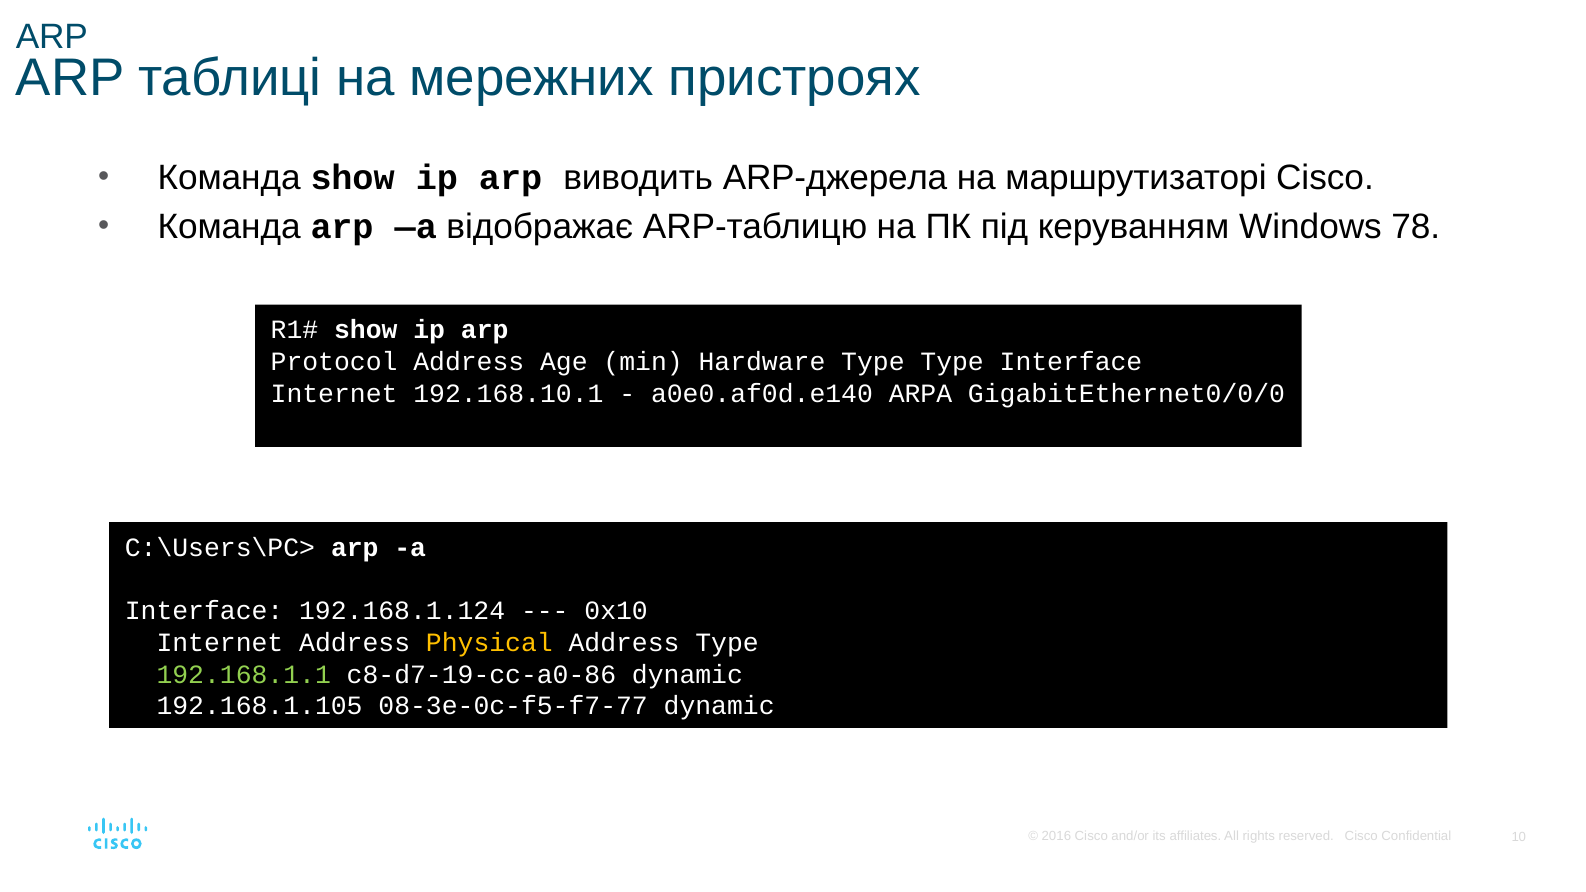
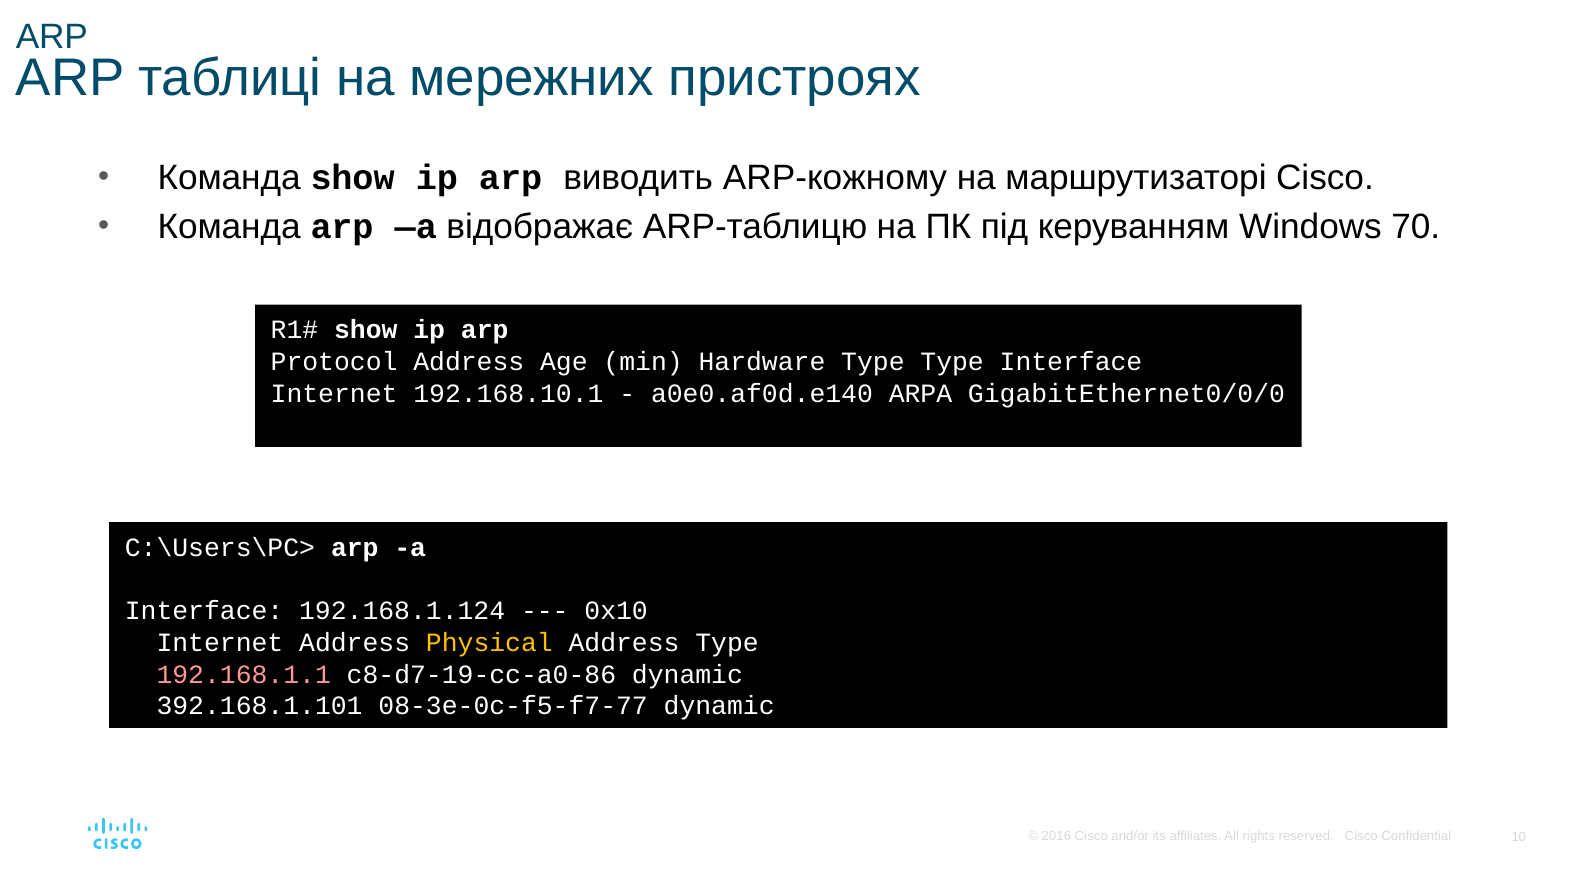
ARP-джерела: ARP-джерела -> ARP-кожному
78: 78 -> 70
192.168.1.1 colour: light green -> pink
192.168.1.105: 192.168.1.105 -> 392.168.1.101
